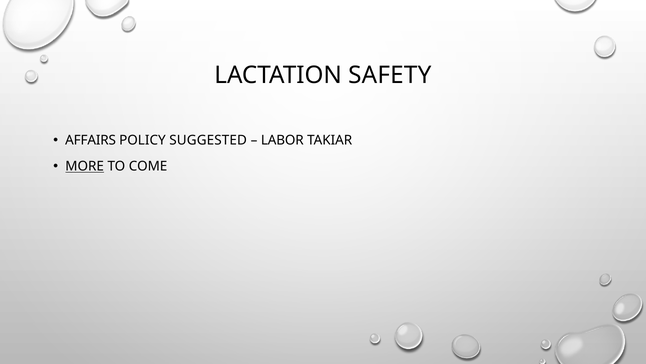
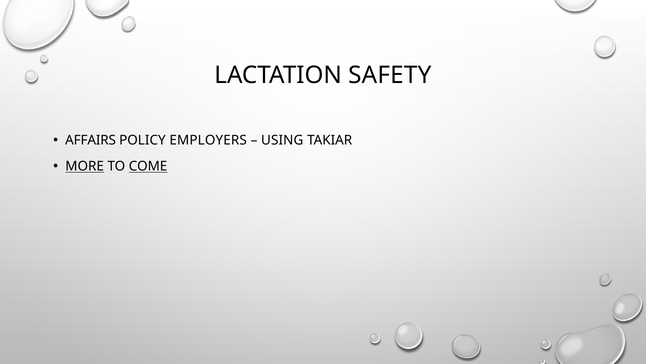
SUGGESTED: SUGGESTED -> EMPLOYERS
LABOR: LABOR -> USING
COME underline: none -> present
